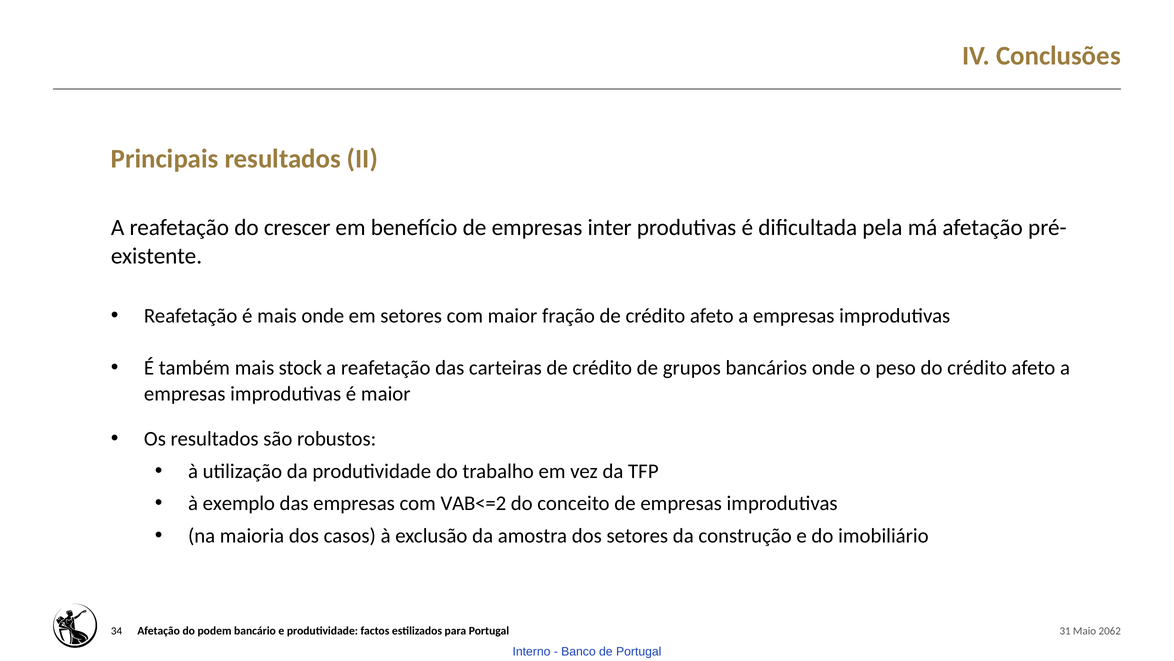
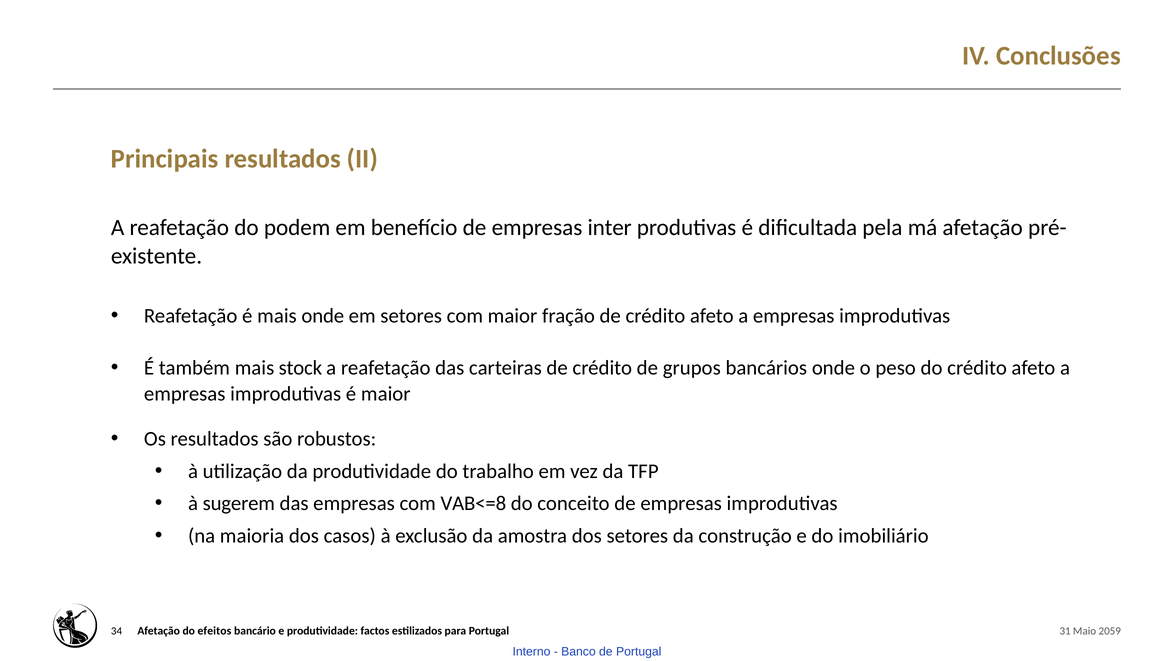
crescer: crescer -> podem
exemplo: exemplo -> sugerem
VAB<=2: VAB<=2 -> VAB<=8
podem: podem -> efeitos
2062: 2062 -> 2059
